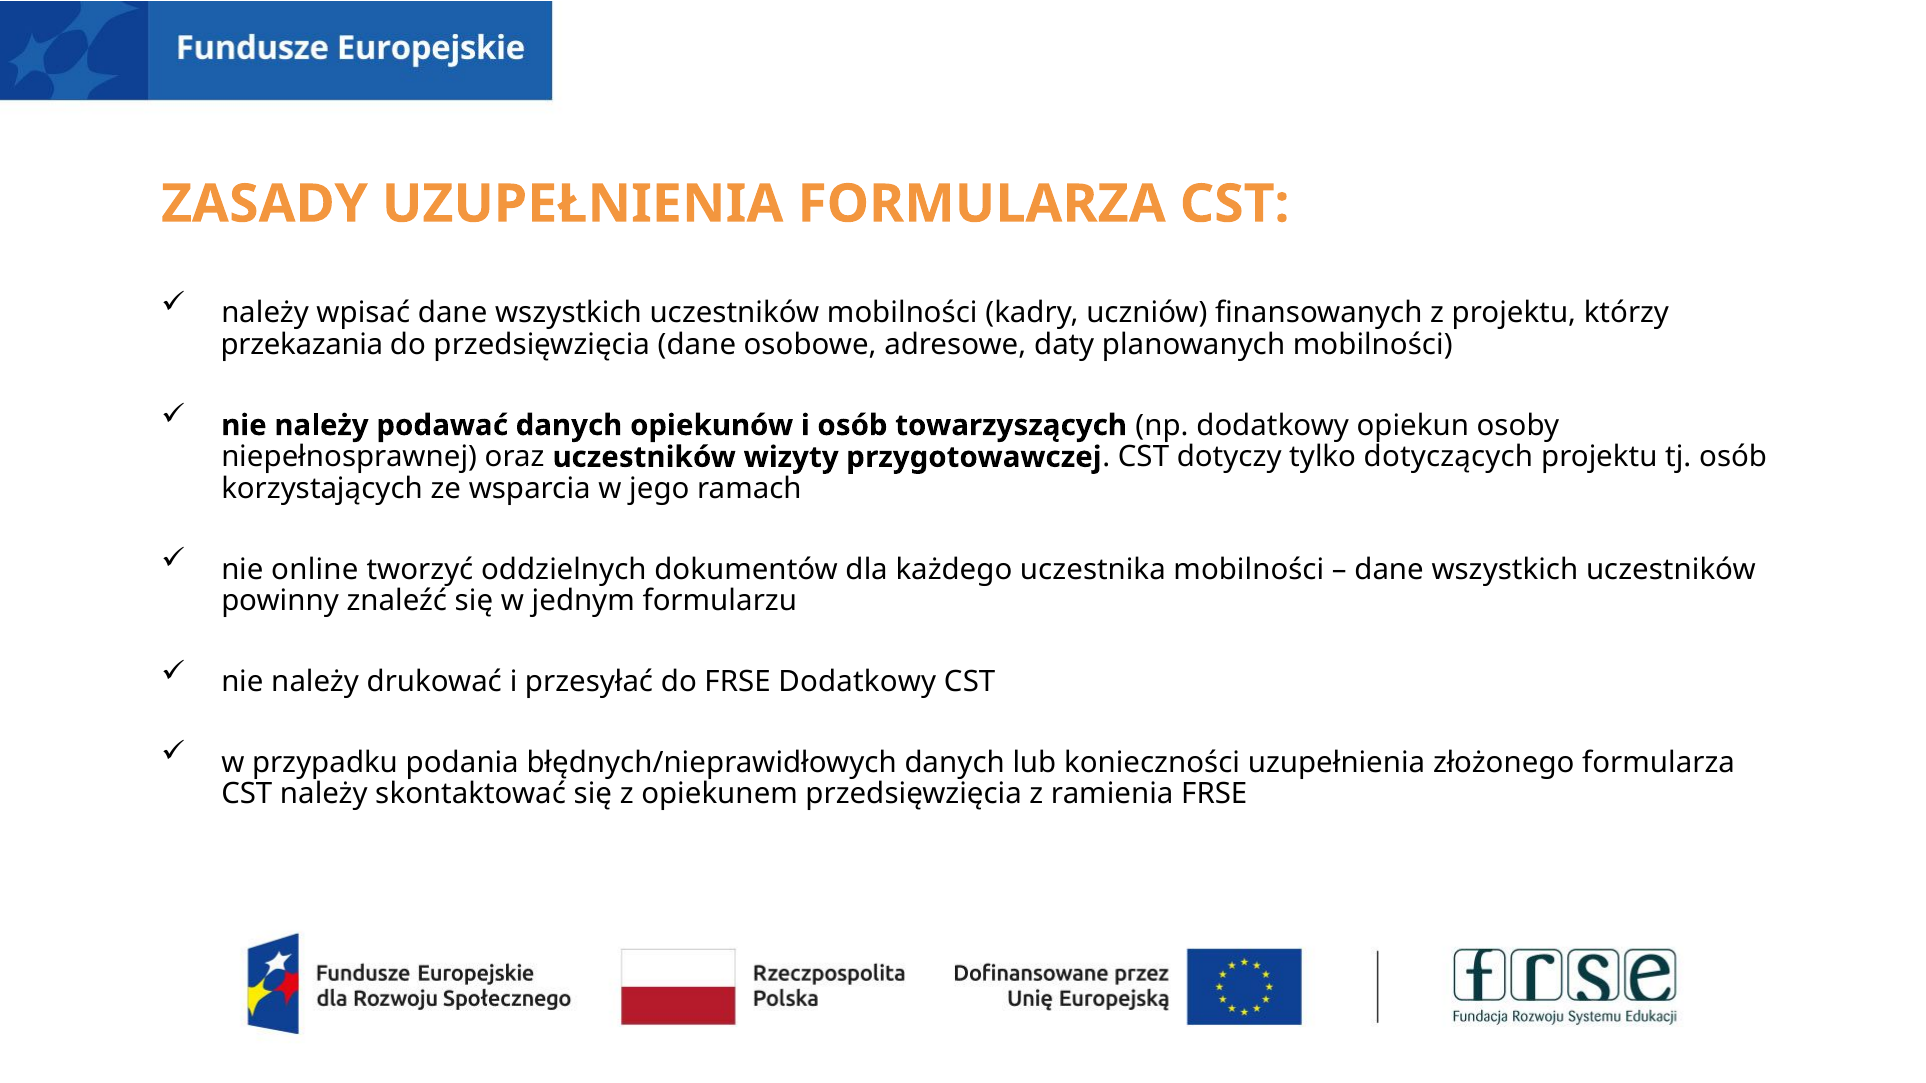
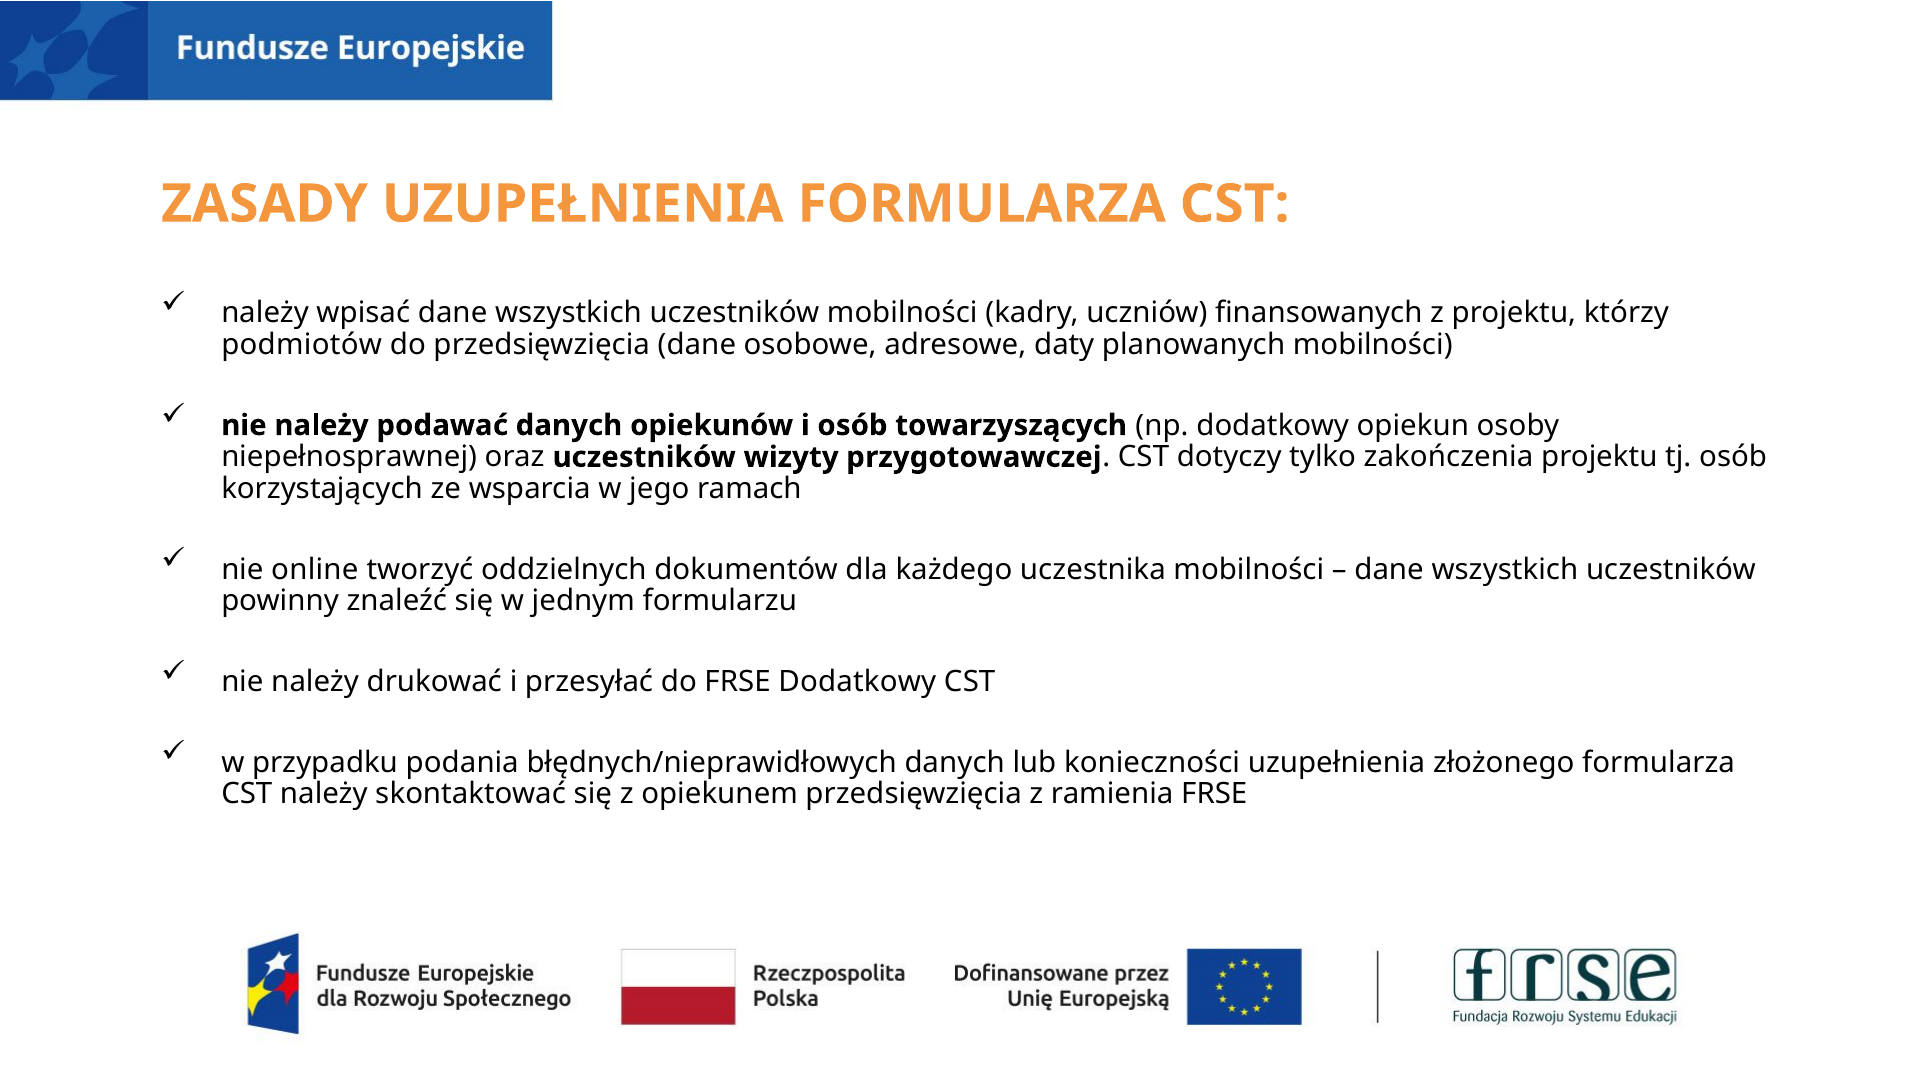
przekazania: przekazania -> podmiotów
dotyczących: dotyczących -> zakończenia
